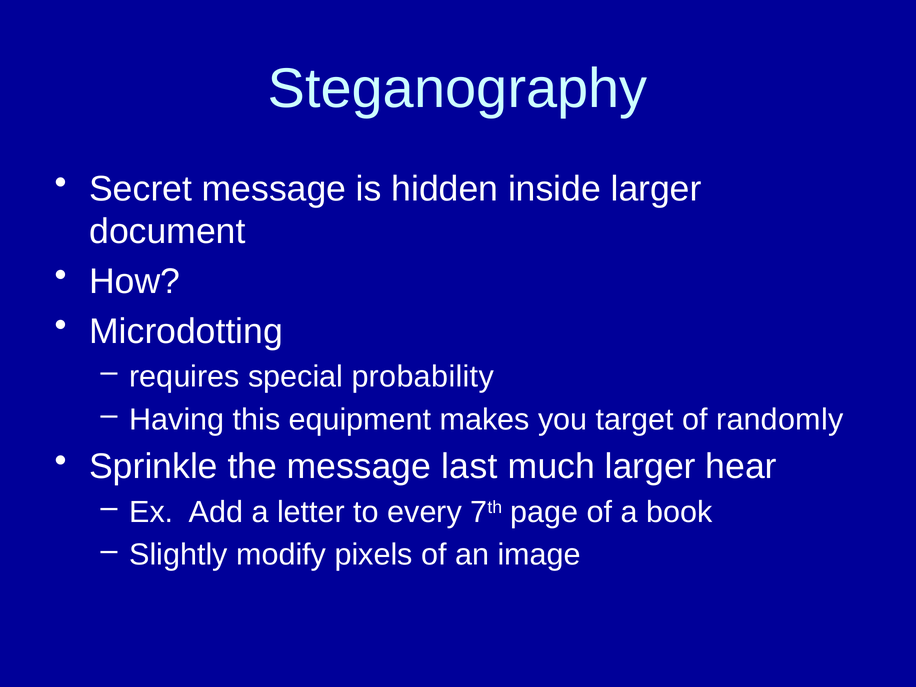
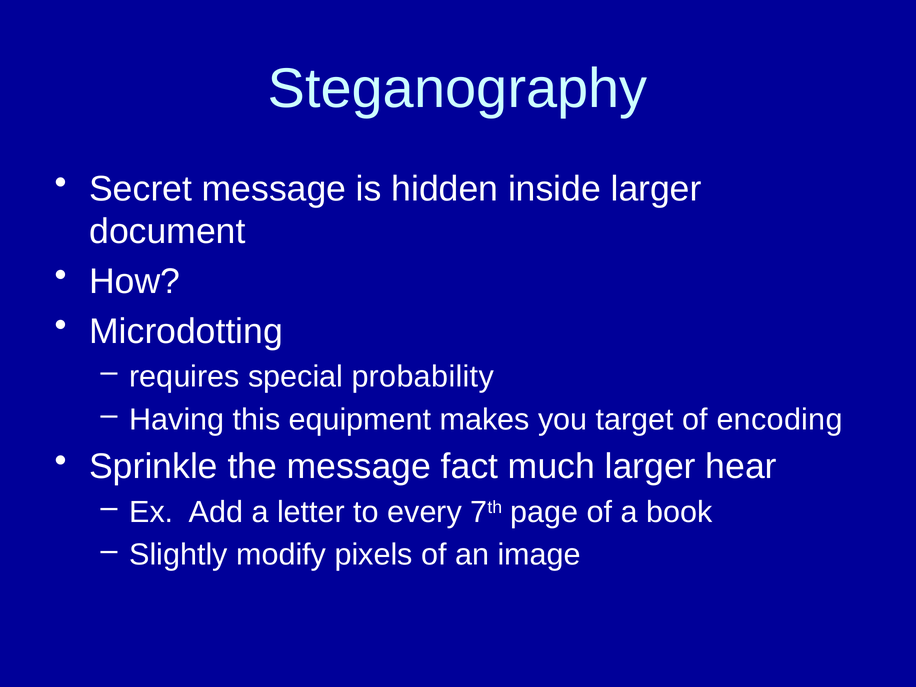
randomly: randomly -> encoding
last: last -> fact
